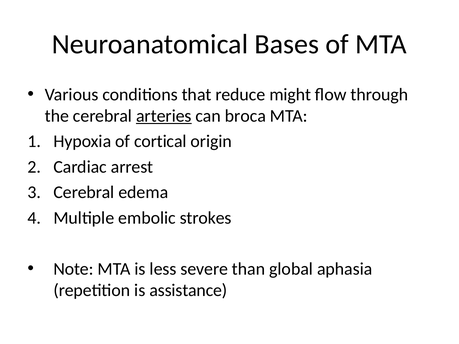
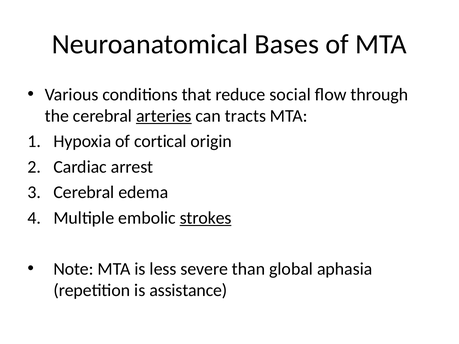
might: might -> social
broca: broca -> tracts
strokes underline: none -> present
